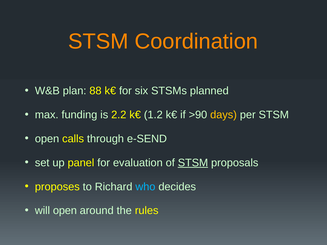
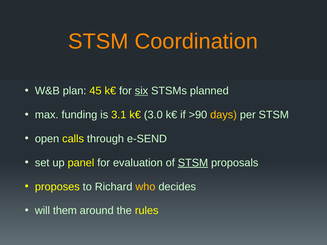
88: 88 -> 45
six underline: none -> present
2.2: 2.2 -> 3.1
1.2: 1.2 -> 3.0
who colour: light blue -> yellow
will open: open -> them
